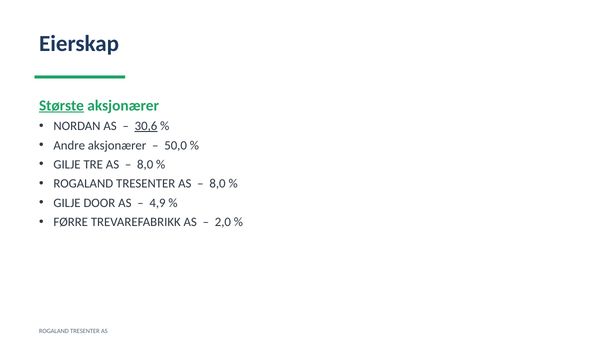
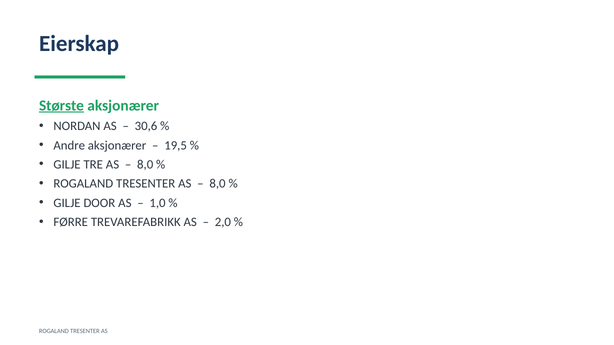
30,6 underline: present -> none
50,0: 50,0 -> 19,5
4,9: 4,9 -> 1,0
